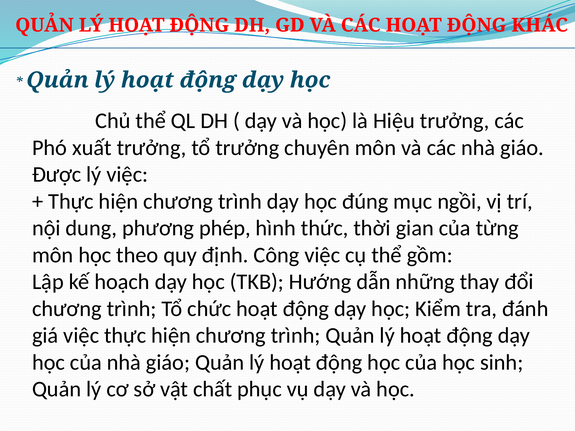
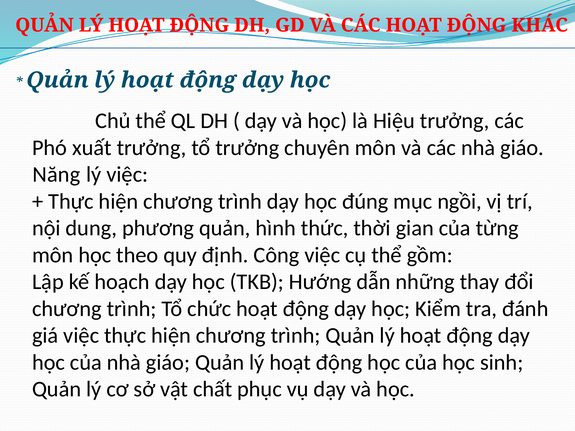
Được: Được -> Năng
phương phép: phép -> quản
